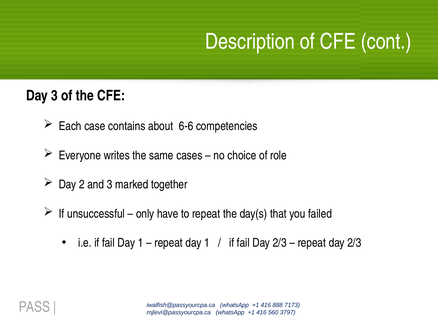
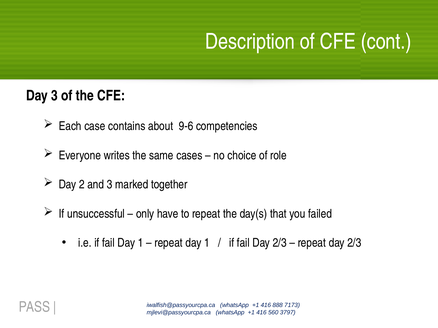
6-6: 6-6 -> 9-6
